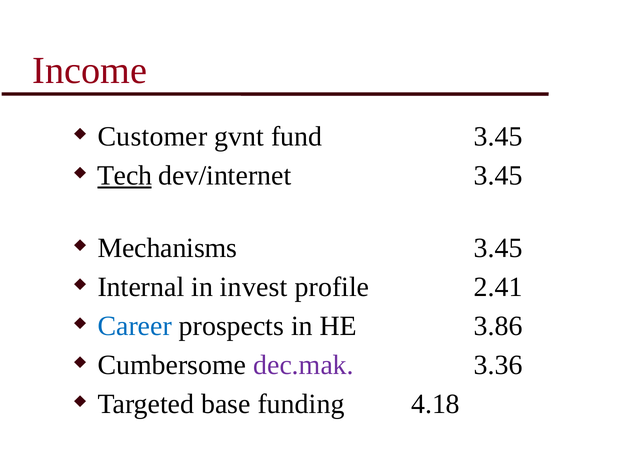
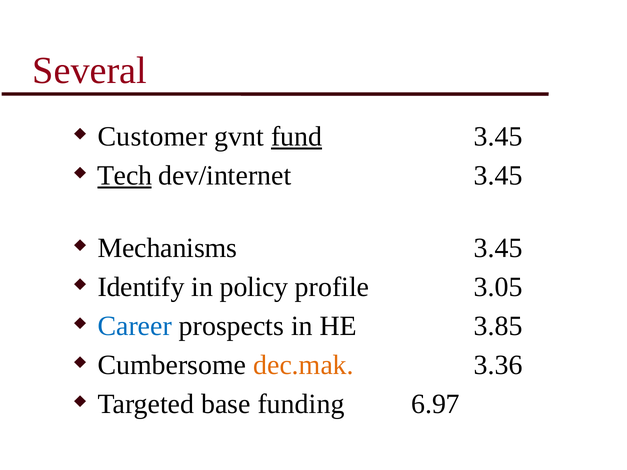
Income: Income -> Several
fund underline: none -> present
Internal: Internal -> Identify
invest: invest -> policy
2.41: 2.41 -> 3.05
3.86: 3.86 -> 3.85
dec.mak colour: purple -> orange
4.18: 4.18 -> 6.97
